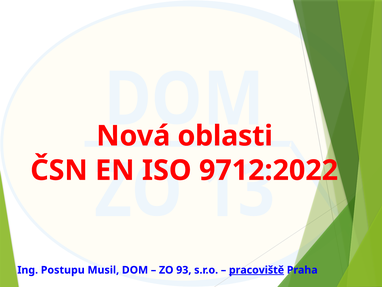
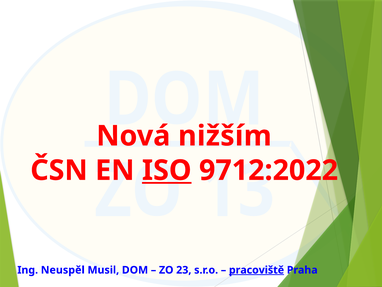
oblasti: oblasti -> nižším
ISO underline: none -> present
Postupu: Postupu -> Neuspěl
93: 93 -> 23
